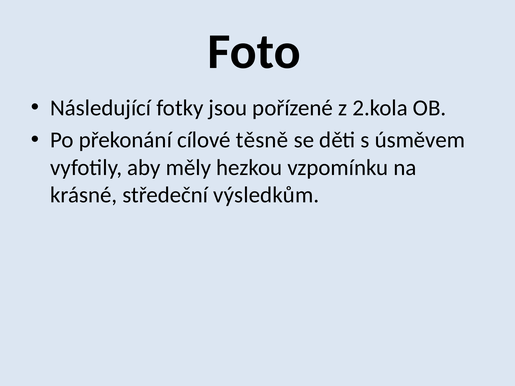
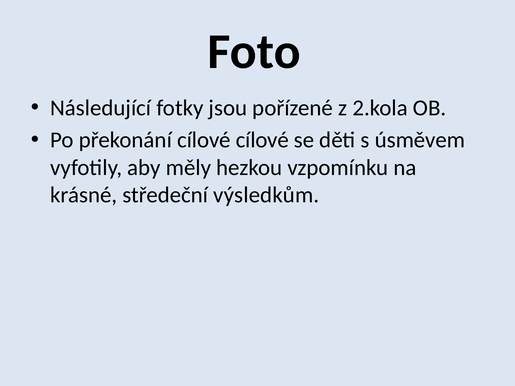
cílové těsně: těsně -> cílové
